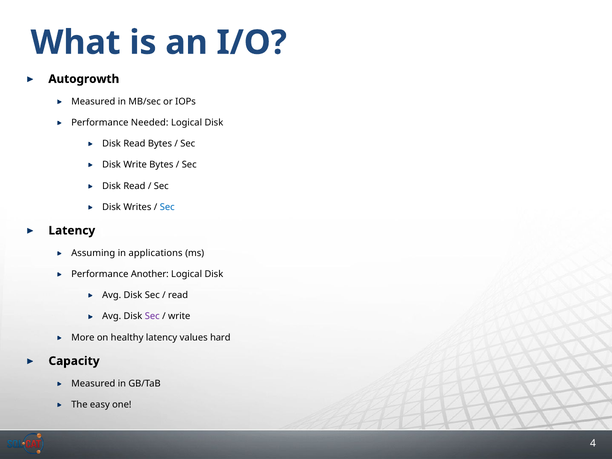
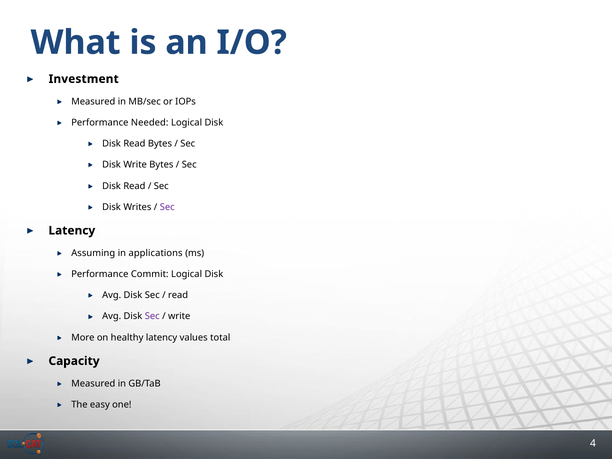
Autogrowth: Autogrowth -> Investment
Sec at (167, 207) colour: blue -> purple
Another: Another -> Commit
hard: hard -> total
